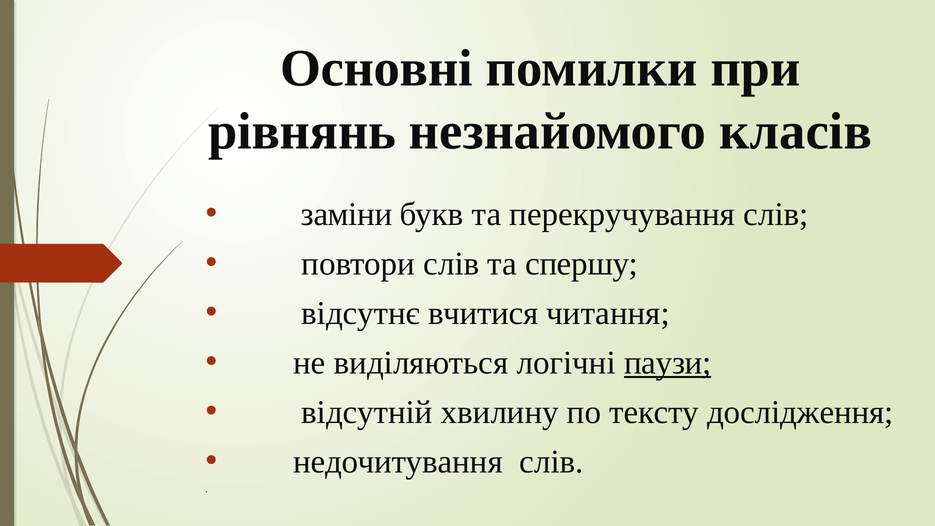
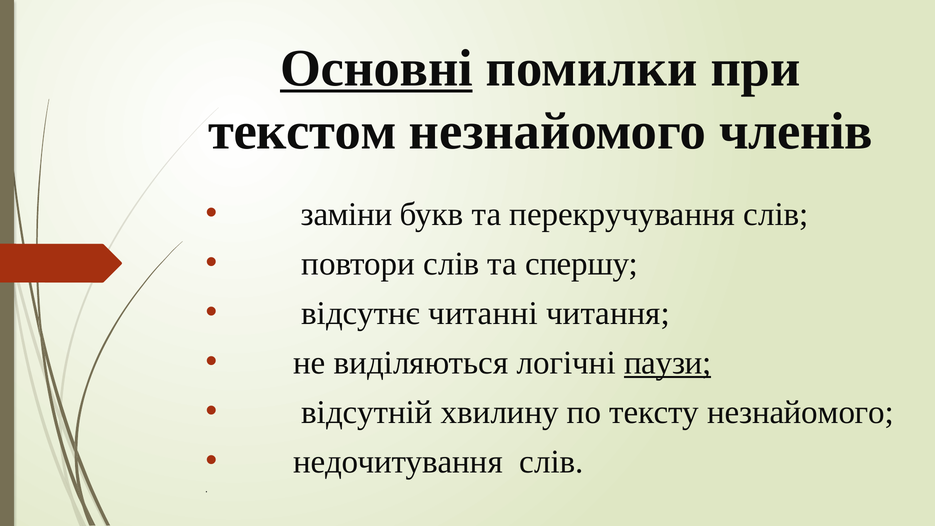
Основні underline: none -> present
рівнянь: рівнянь -> текстом
класів: класів -> членів
вчитися: вчитися -> читанні
тексту дослідження: дослідження -> незнайомого
